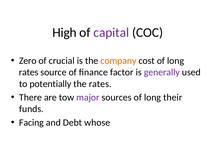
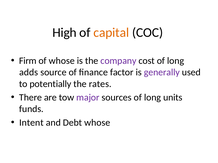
capital colour: purple -> orange
Zero: Zero -> Firm
of crucial: crucial -> whose
company colour: orange -> purple
rates at (29, 72): rates -> adds
their: their -> units
Facing: Facing -> Intent
